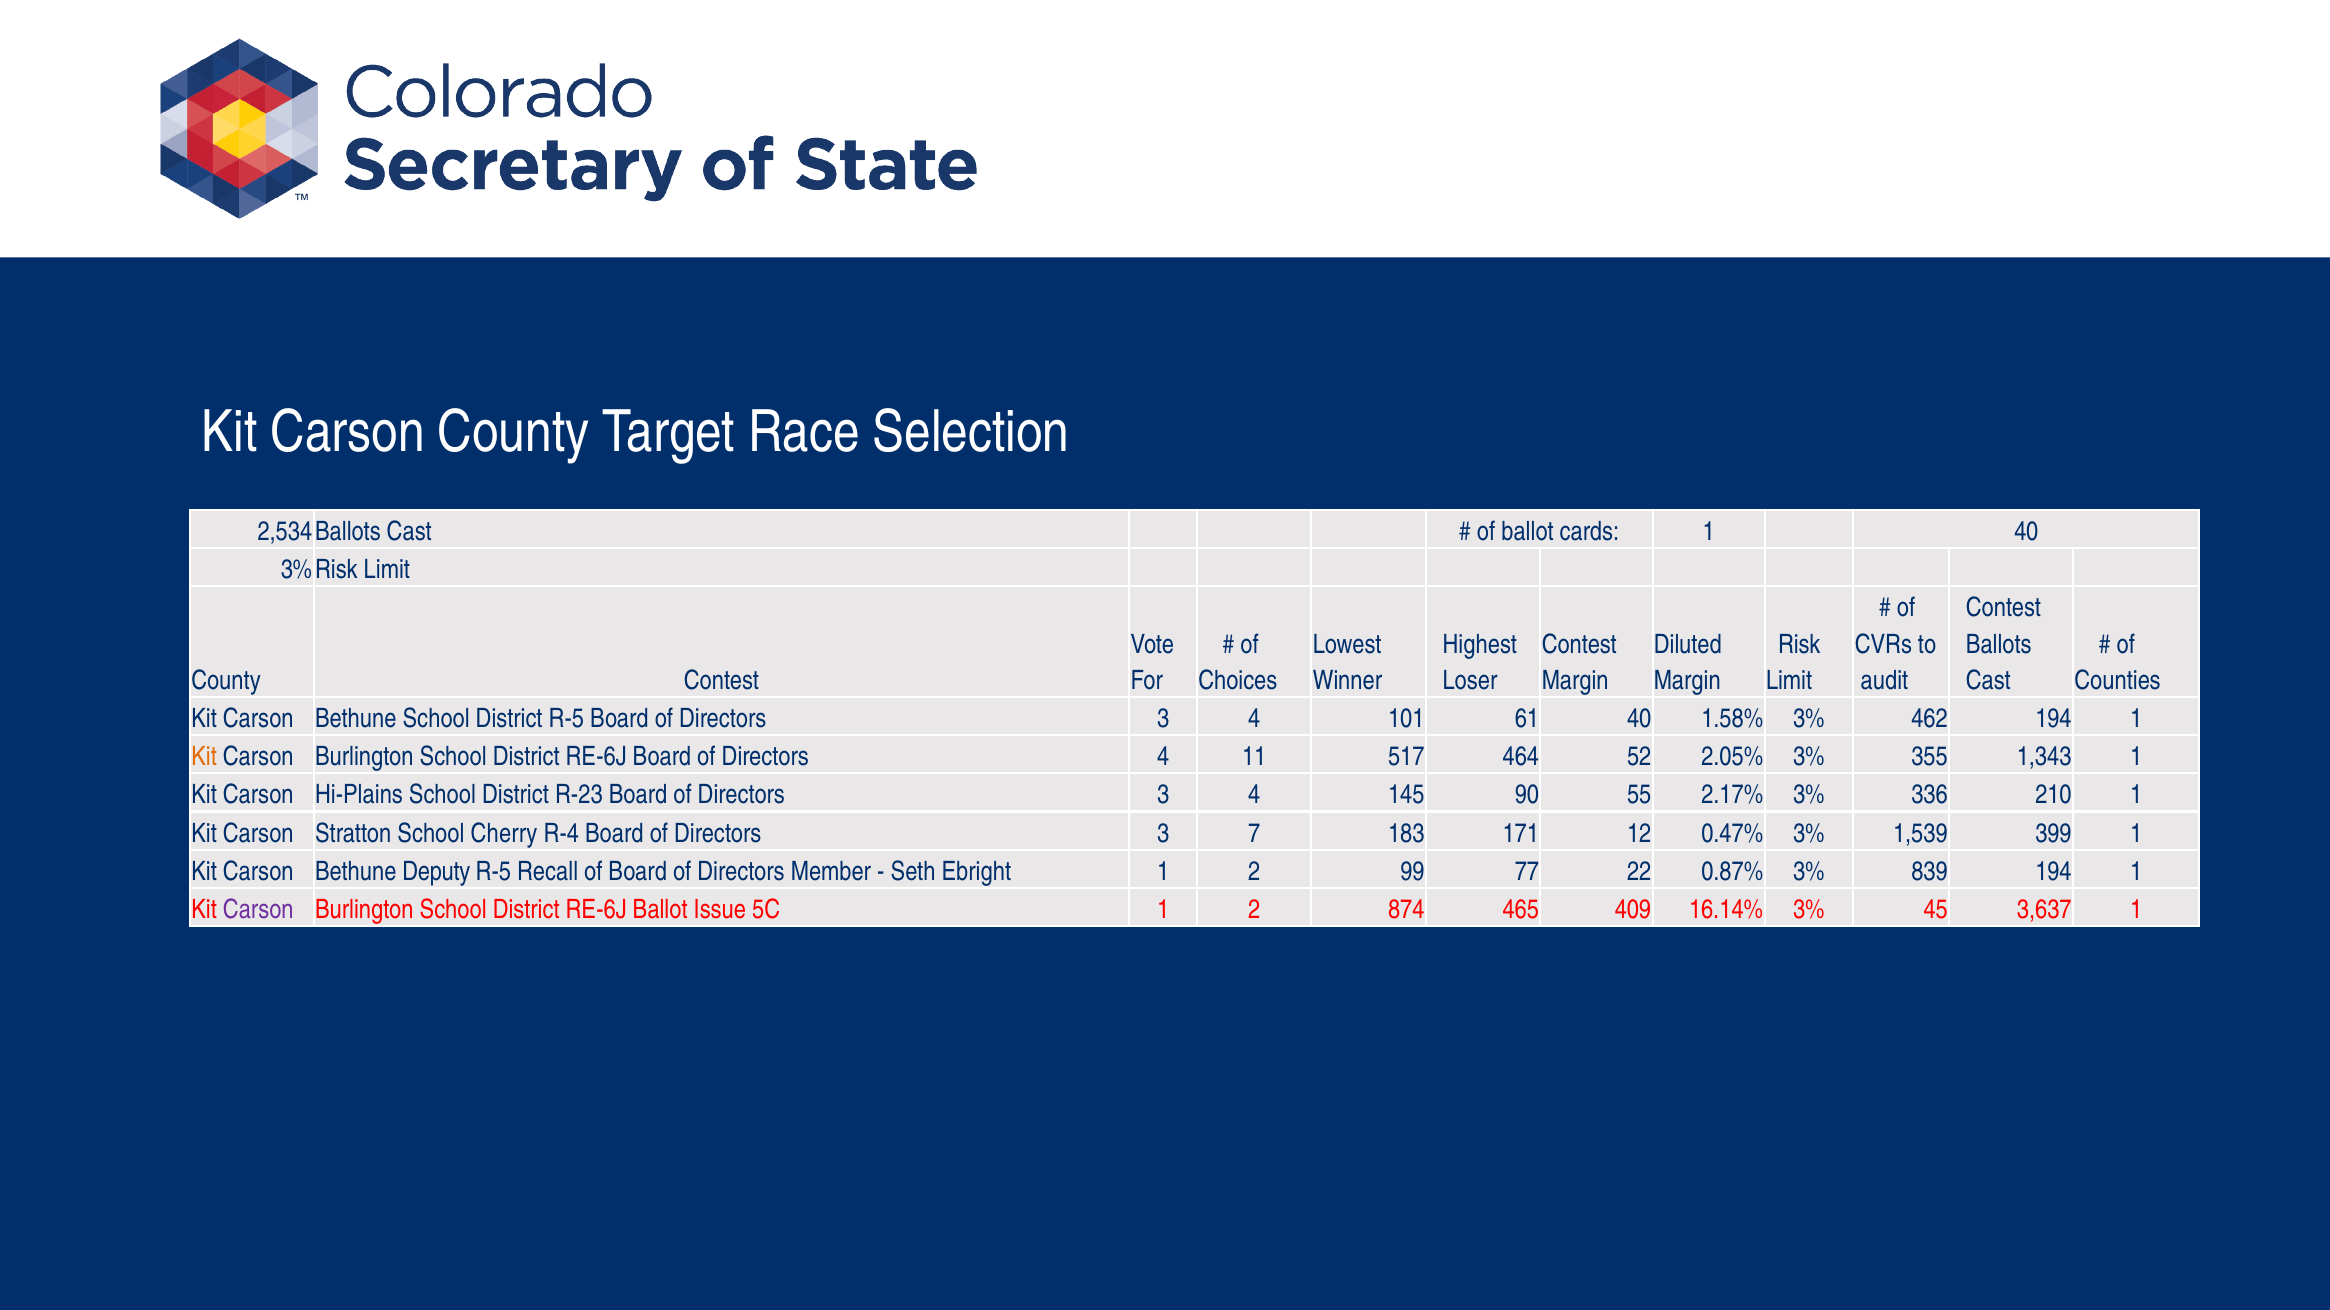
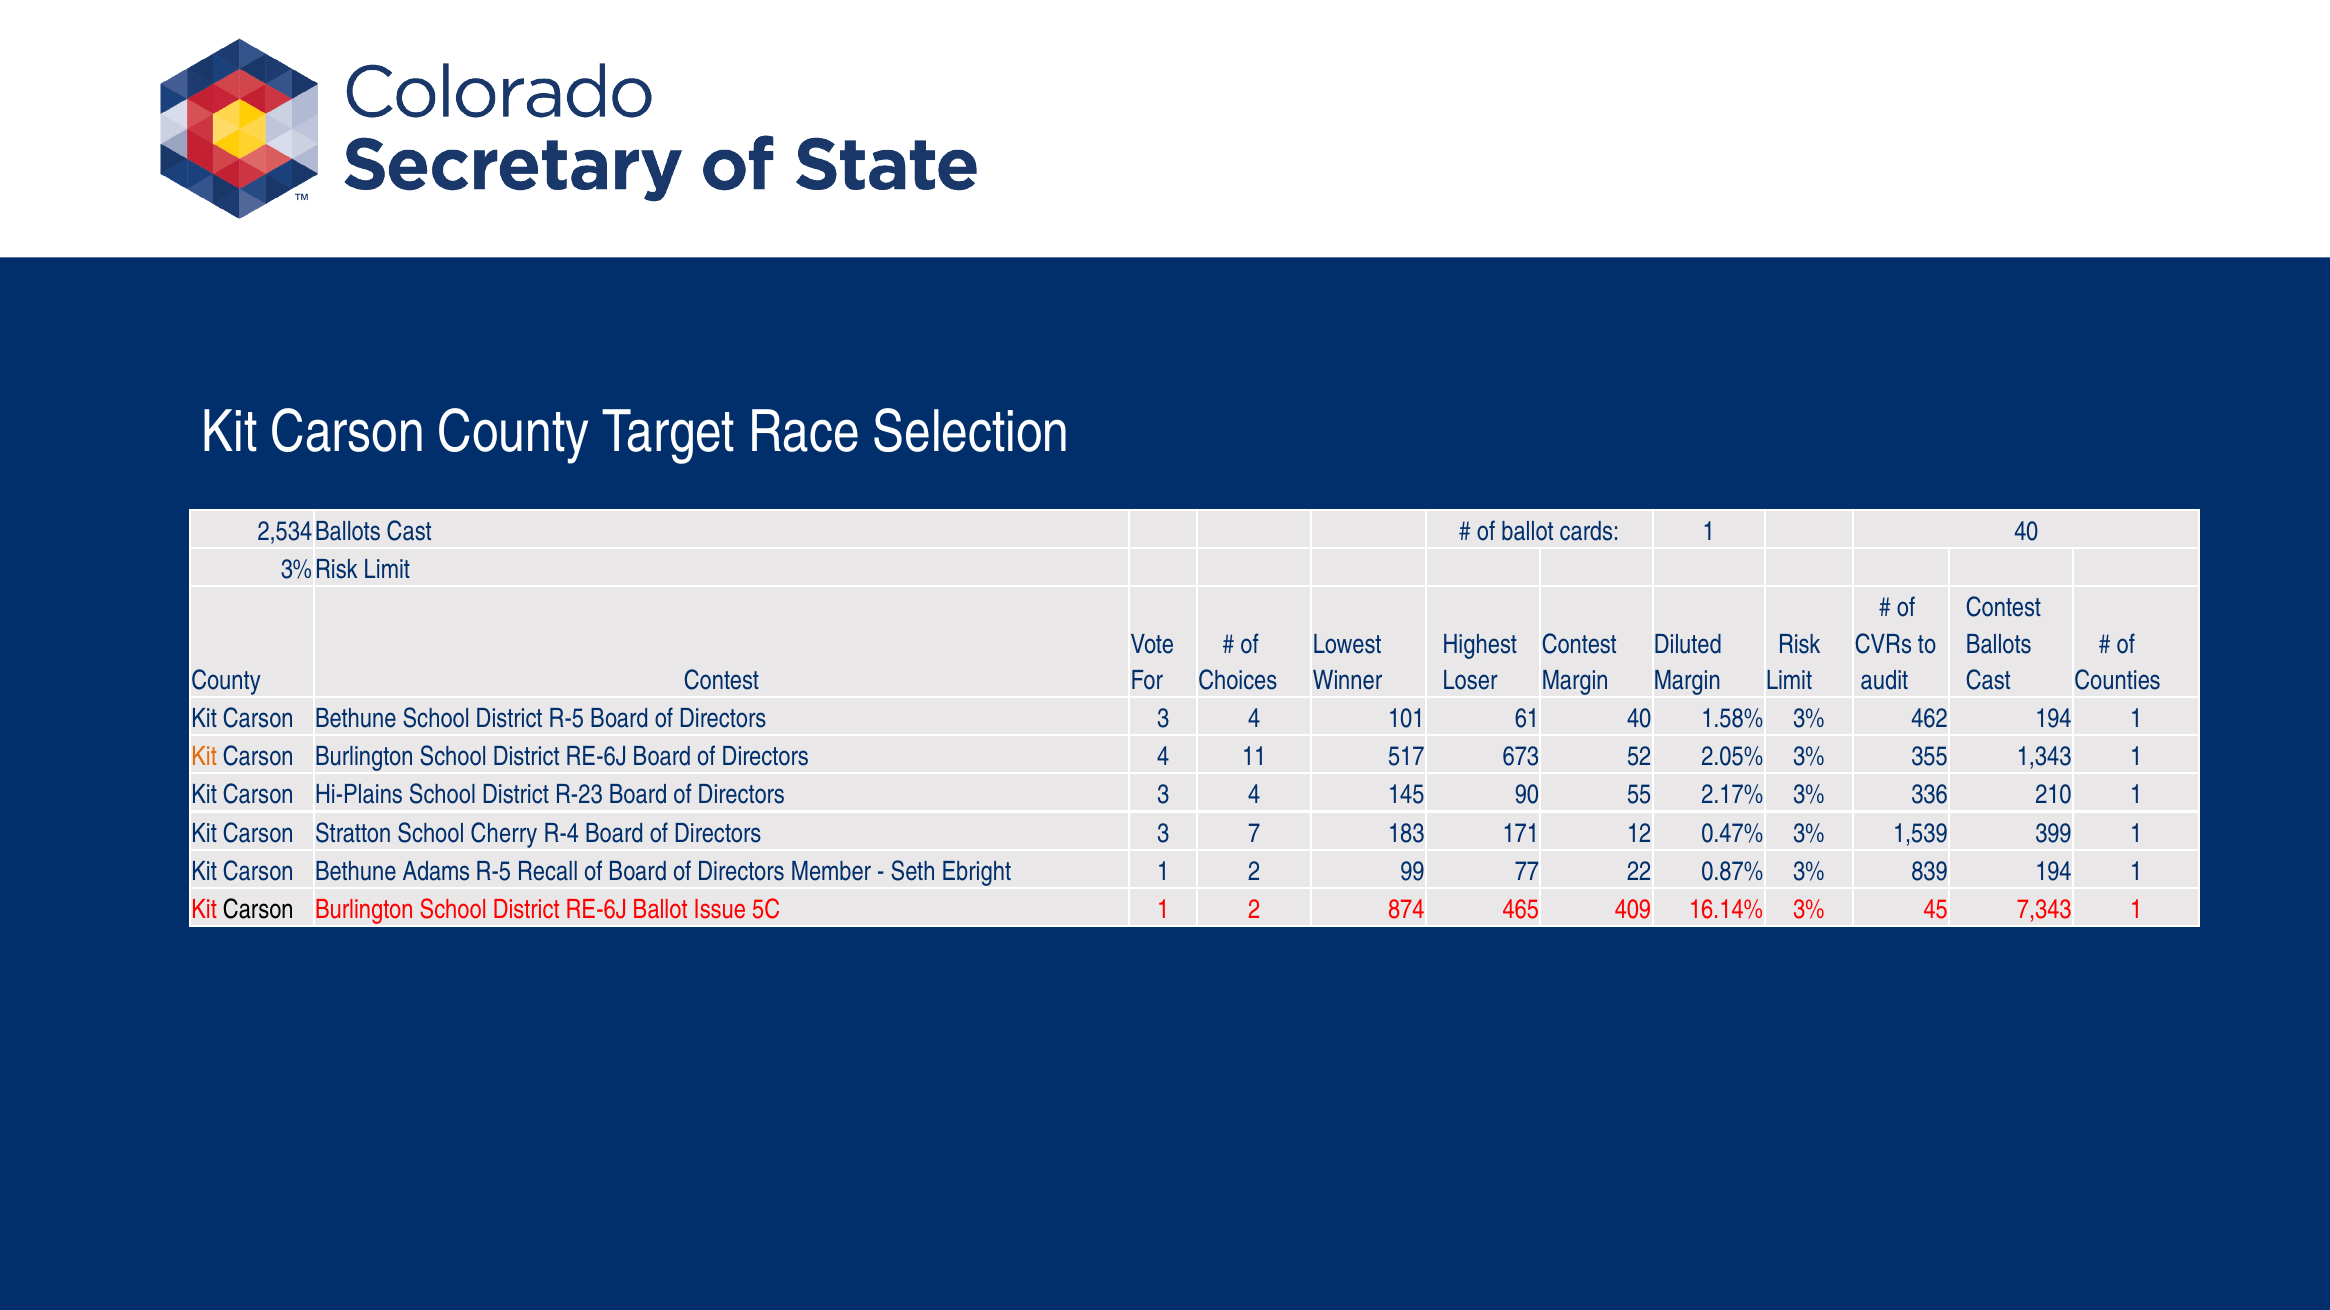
464: 464 -> 673
Deputy: Deputy -> Adams
Carson at (258, 910) colour: purple -> black
3,637: 3,637 -> 7,343
